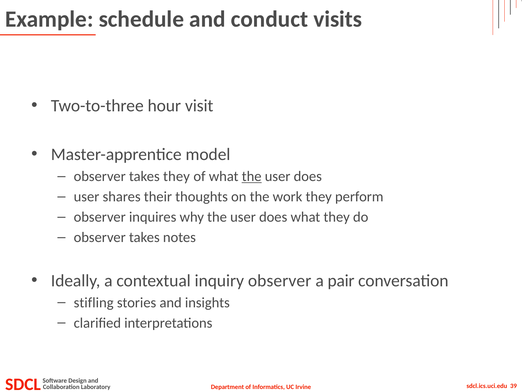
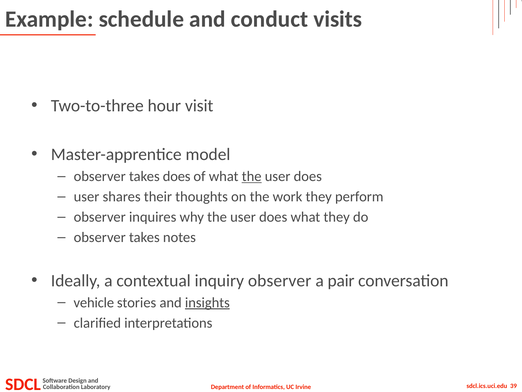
takes they: they -> does
stifling: stifling -> vehicle
insights underline: none -> present
